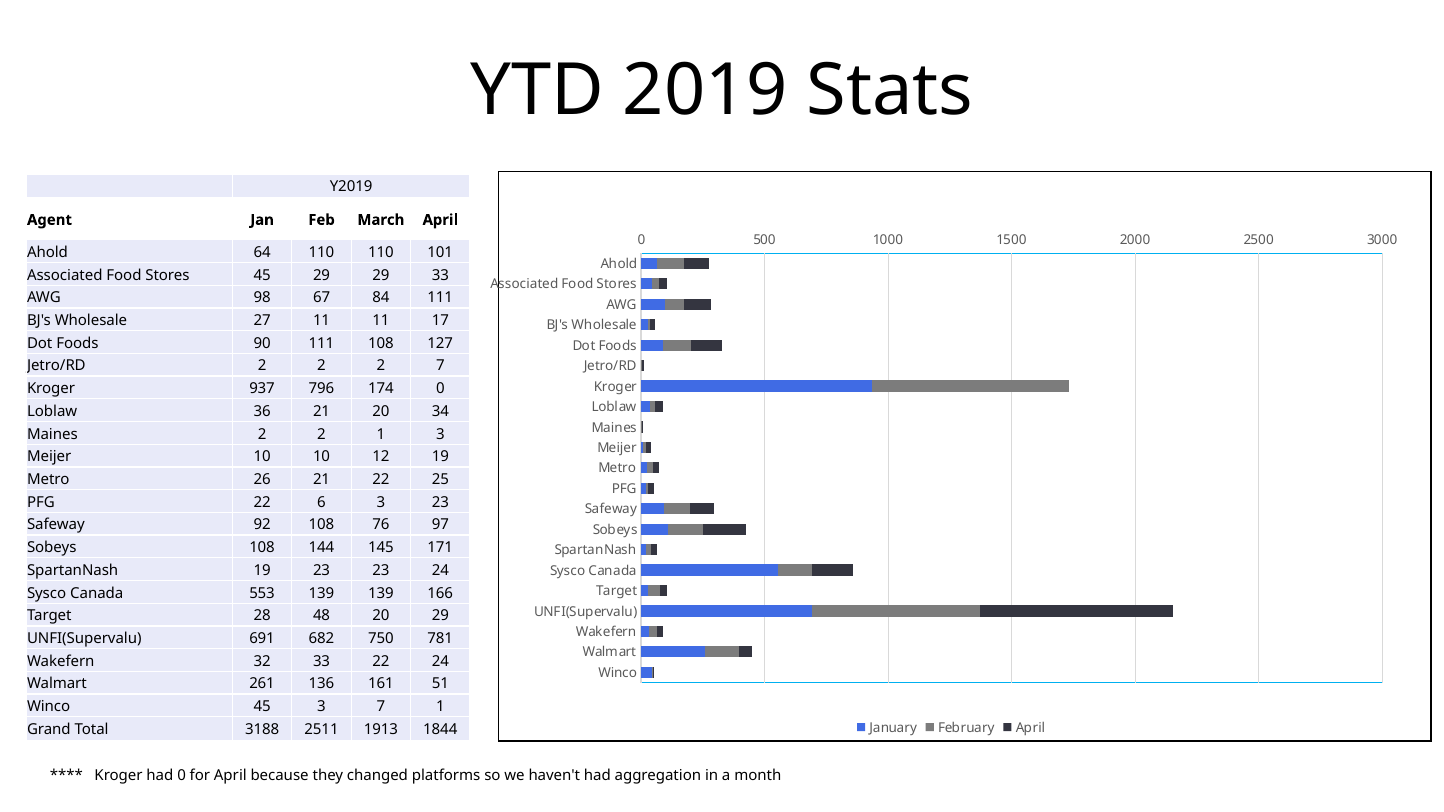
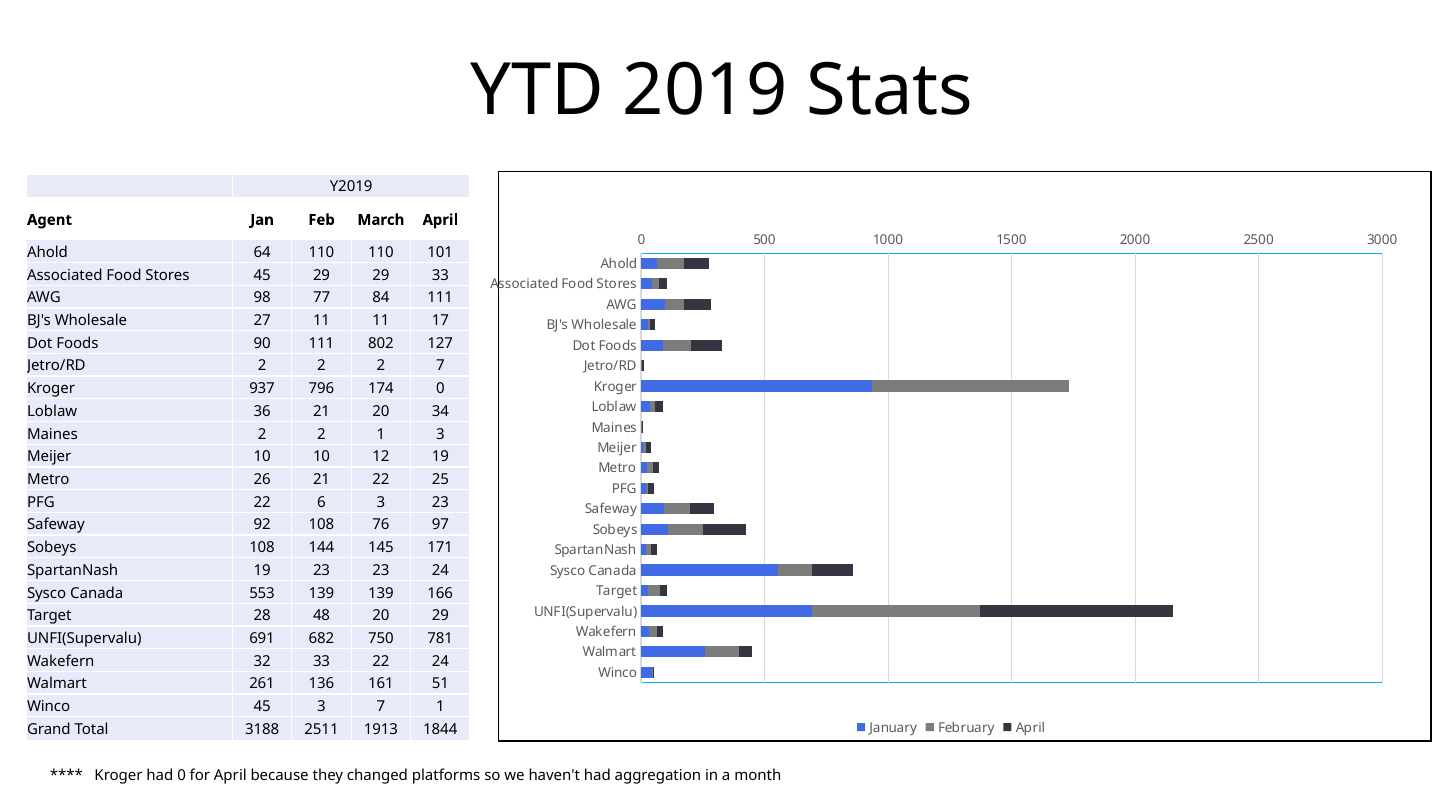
67: 67 -> 77
111 108: 108 -> 802
